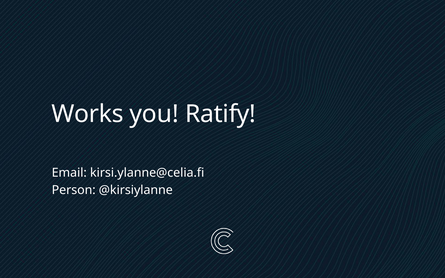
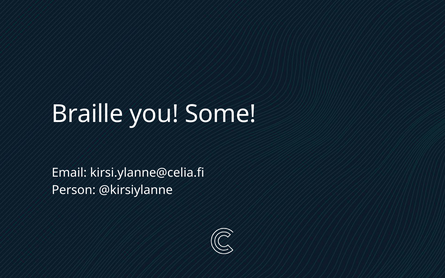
Works: Works -> Braille
Ratify: Ratify -> Some
